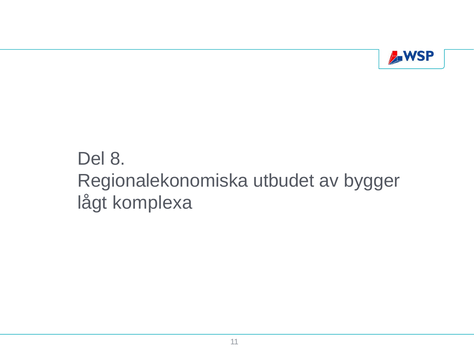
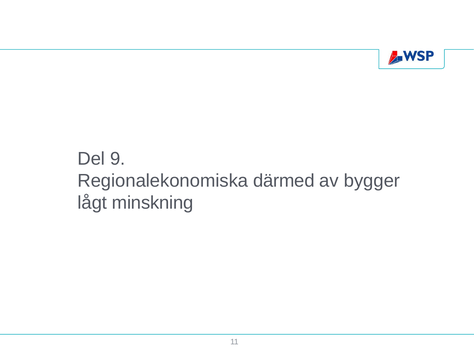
8: 8 -> 9
utbudet: utbudet -> därmed
komplexa: komplexa -> minskning
